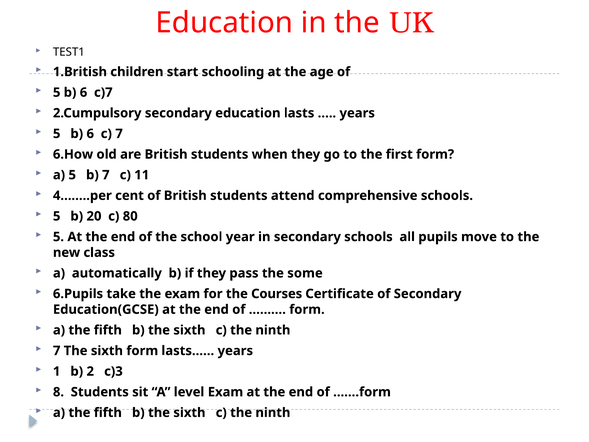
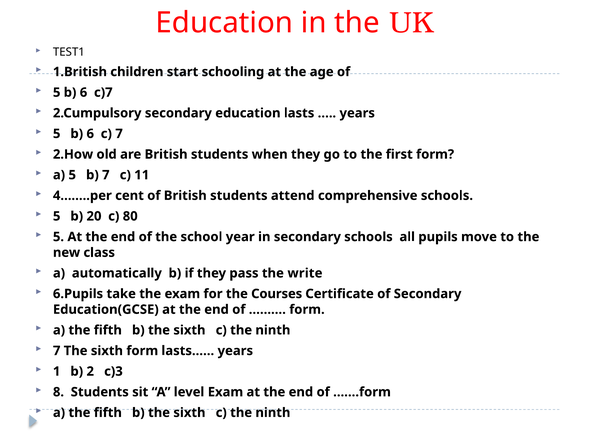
6.How: 6.How -> 2.How
some: some -> write
